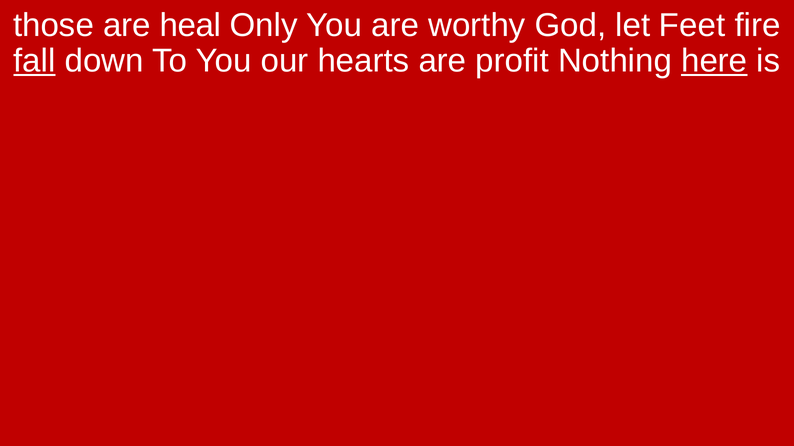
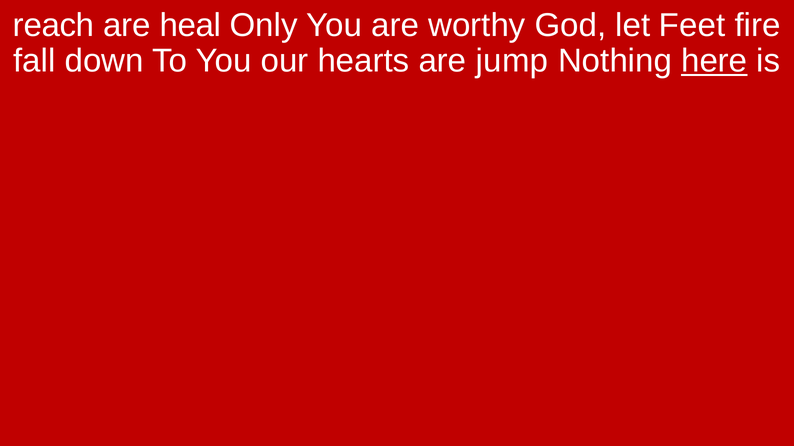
those: those -> reach
fall underline: present -> none
profit: profit -> jump
